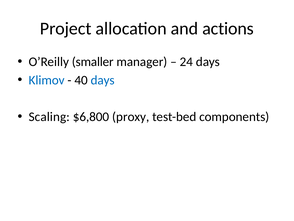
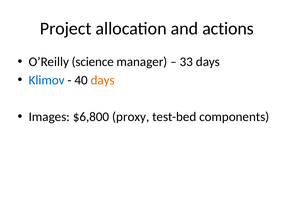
smaller: smaller -> science
24: 24 -> 33
days at (103, 80) colour: blue -> orange
Scaling: Scaling -> Images
